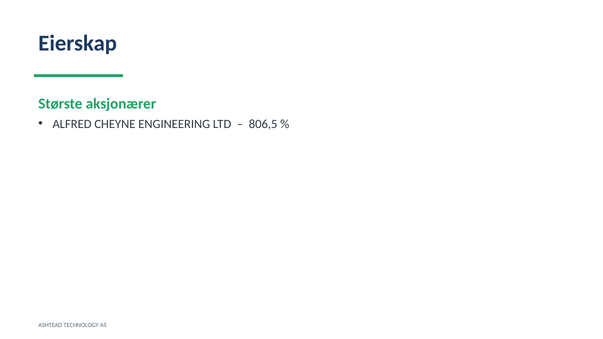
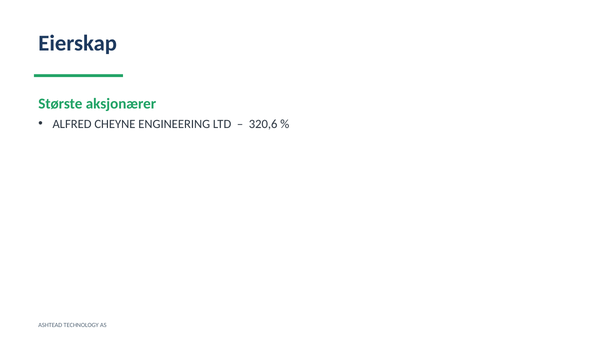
806,5: 806,5 -> 320,6
